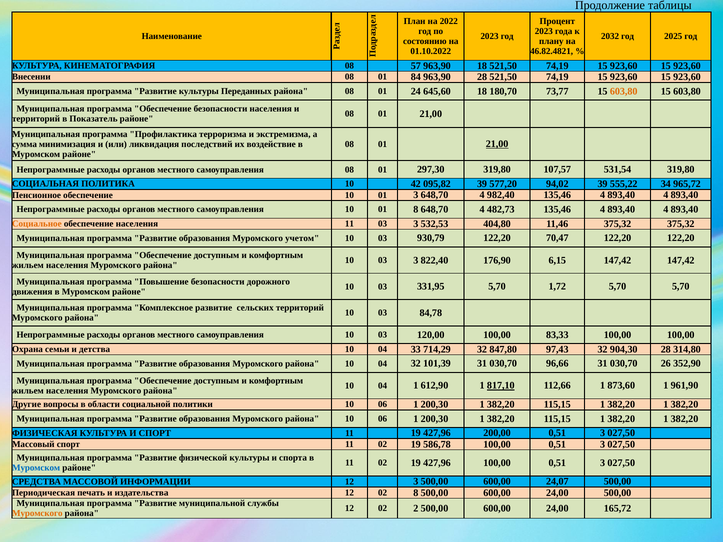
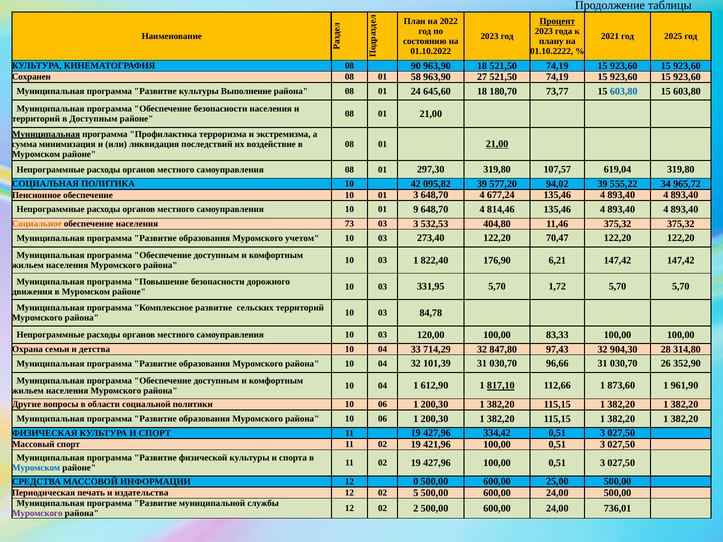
Процент underline: none -> present
2032: 2032 -> 2021
46.82.4821: 46.82.4821 -> 01.10.2222
57: 57 -> 90
Внесении: Внесении -> Сохранен
84: 84 -> 58
963,90 28: 28 -> 27
Переданных: Переданных -> Выполнение
603,80 at (624, 91) colour: orange -> blue
в Показатель: Показатель -> Доступным
Муниципальная at (46, 134) underline: none -> present
531,54: 531,54 -> 619,04
982,40: 982,40 -> 677,24
01 8: 8 -> 9
482,73: 482,73 -> 814,46
населения 11: 11 -> 73
930,79: 930,79 -> 273,40
10 03 3: 3 -> 1
6,15: 6,15 -> 6,21
200,00: 200,00 -> 334,42
586,78: 586,78 -> 421,96
12 3: 3 -> 0
24,07: 24,07 -> 25,00
02 8: 8 -> 5
165,72: 165,72 -> 736,01
Муромского at (37, 514) colour: orange -> purple
